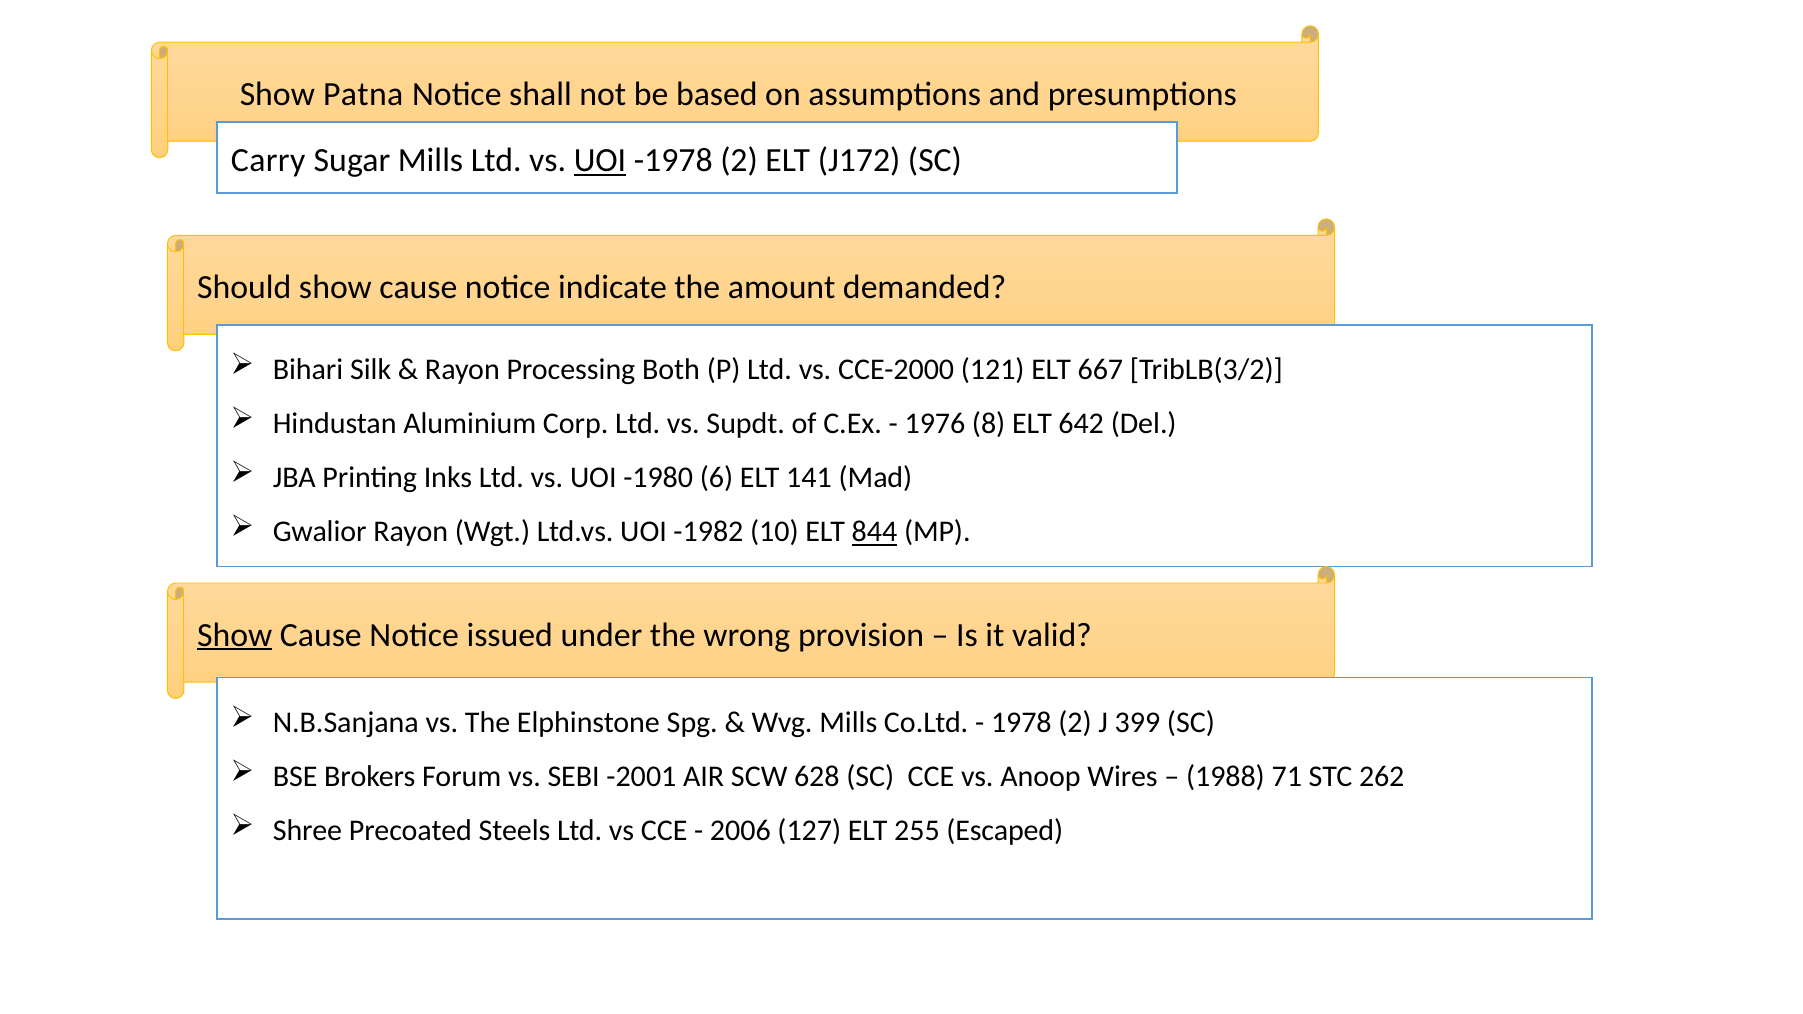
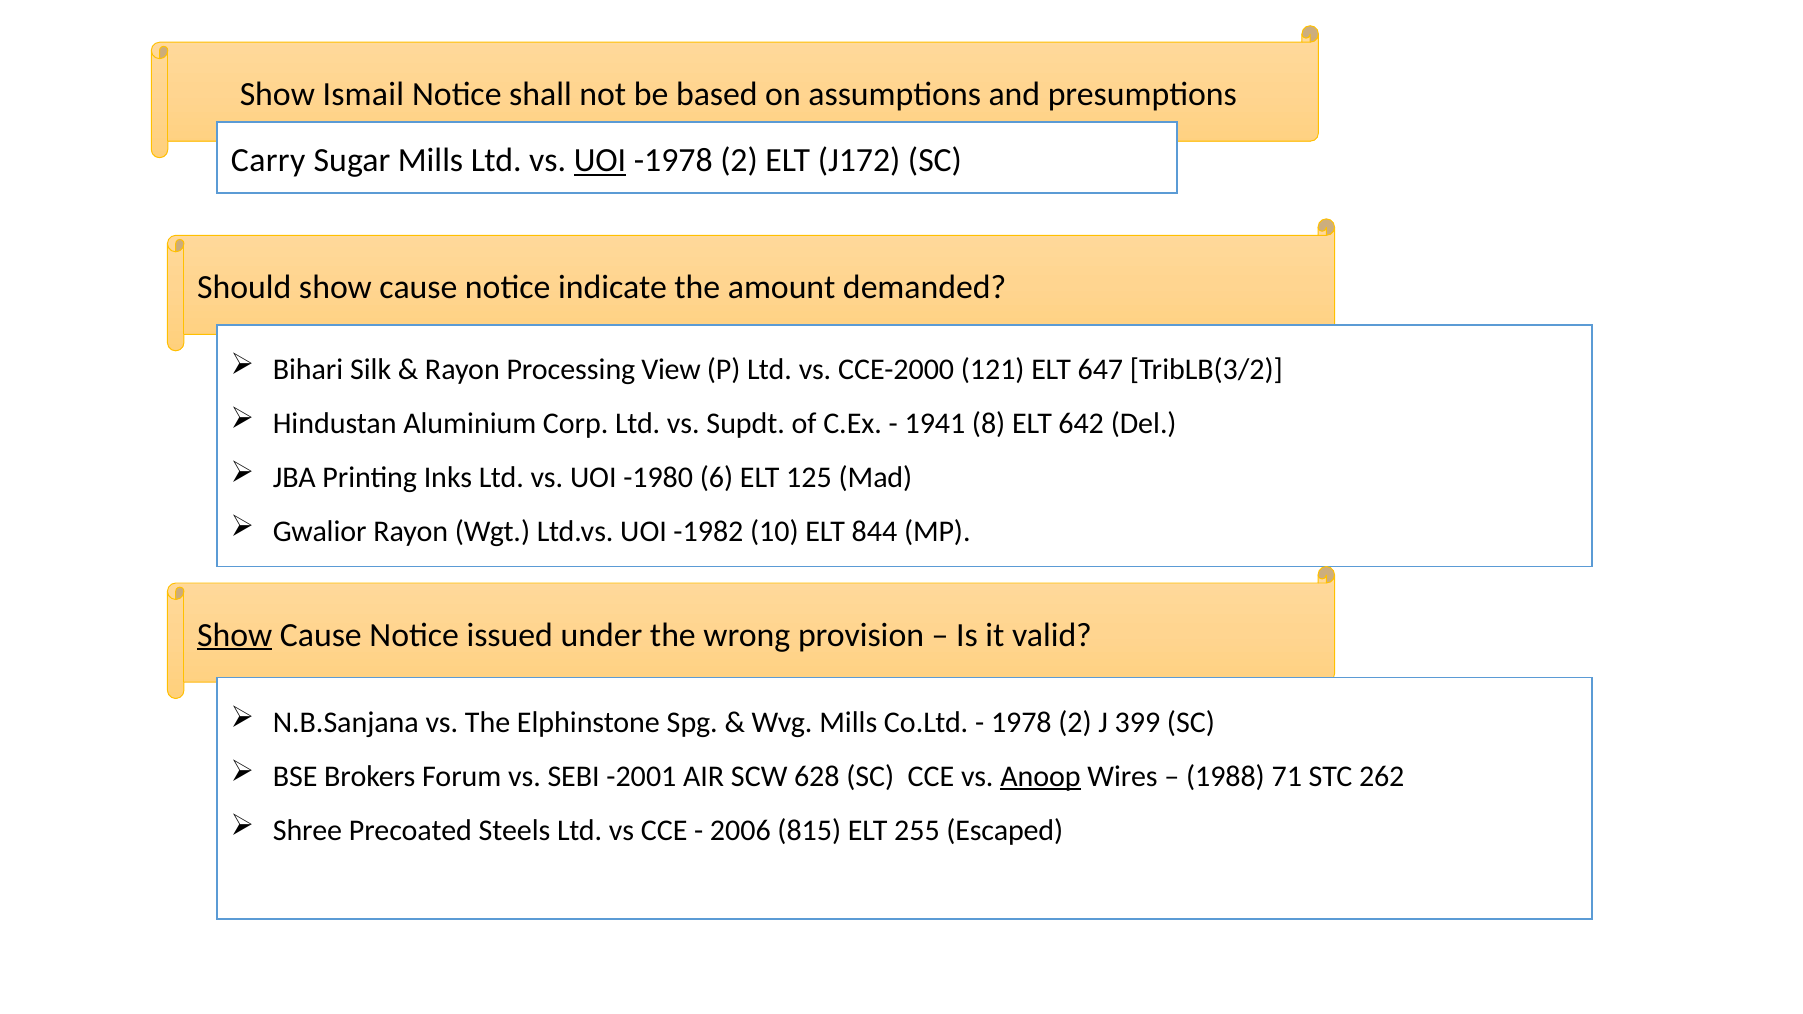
Patna: Patna -> Ismail
Both: Both -> View
667: 667 -> 647
1976: 1976 -> 1941
141: 141 -> 125
844 underline: present -> none
Anoop underline: none -> present
127: 127 -> 815
